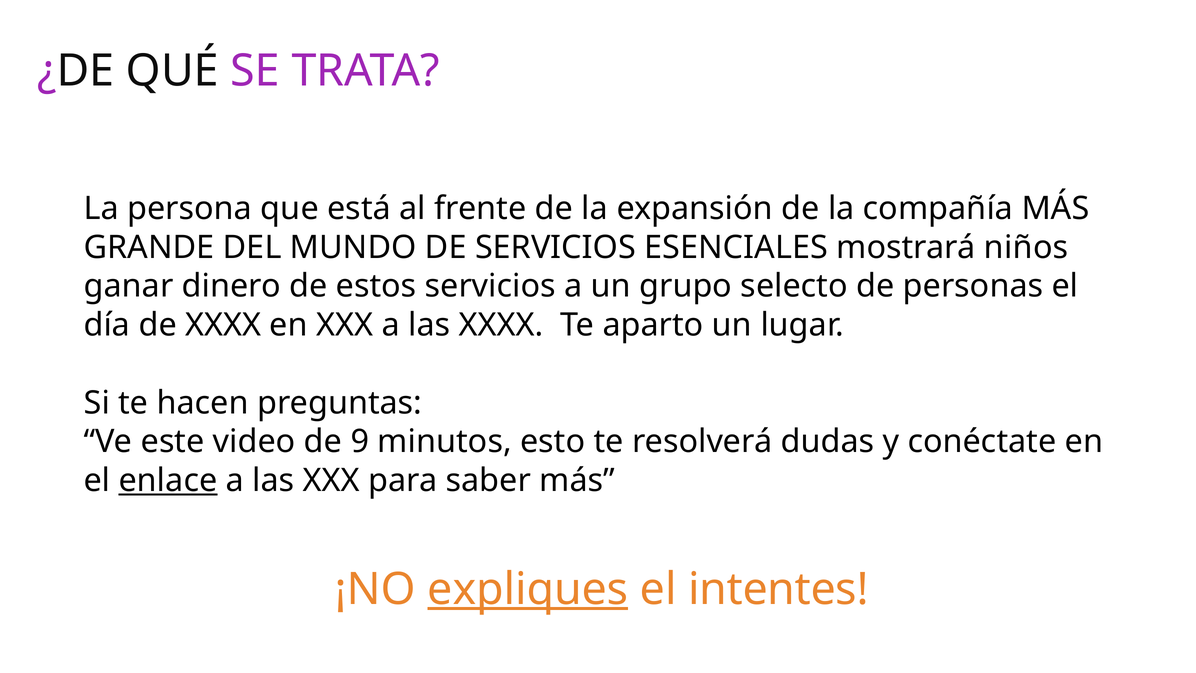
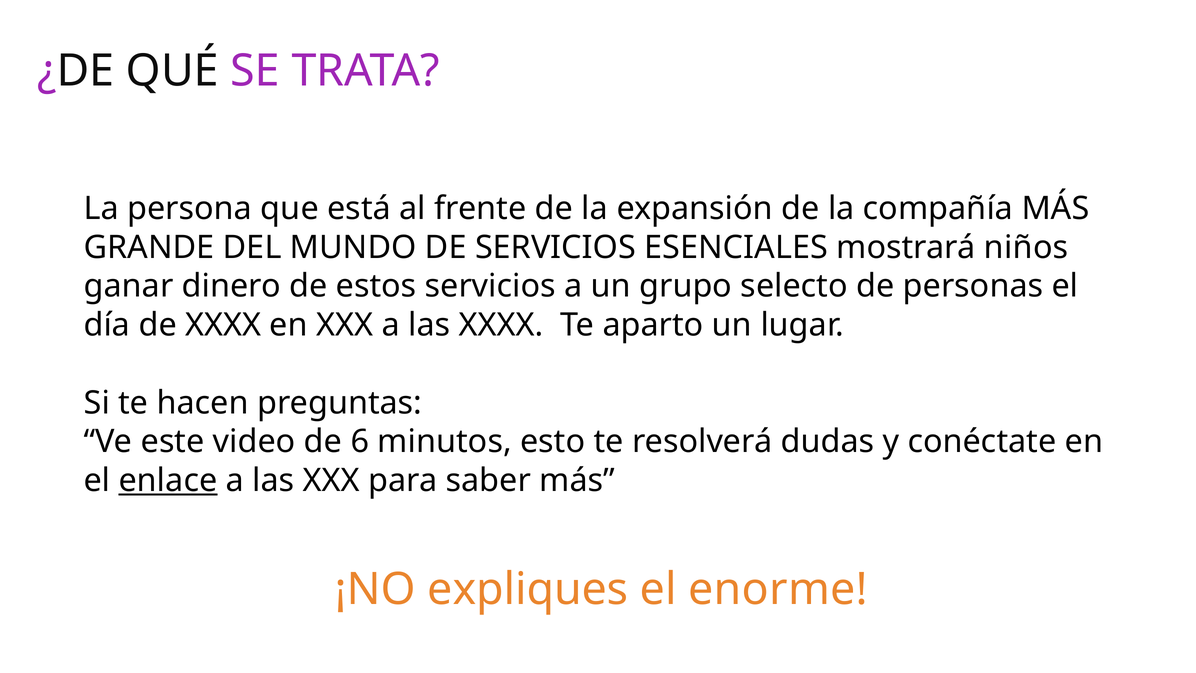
9: 9 -> 6
expliques underline: present -> none
intentes: intentes -> enorme
